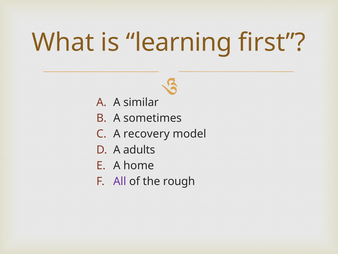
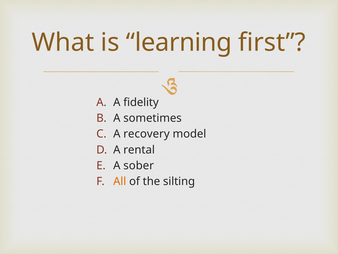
similar: similar -> fidelity
adults: adults -> rental
home: home -> sober
All colour: purple -> orange
rough: rough -> silting
